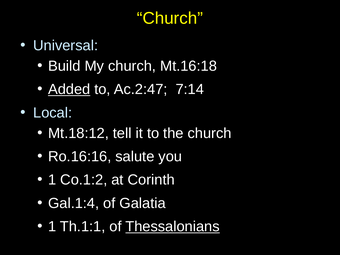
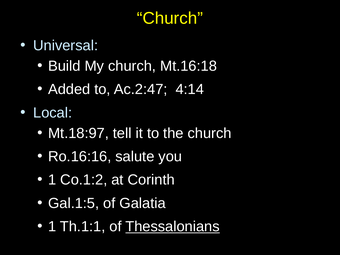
Added underline: present -> none
7:14: 7:14 -> 4:14
Mt.18:12: Mt.18:12 -> Mt.18:97
Gal.1:4: Gal.1:4 -> Gal.1:5
